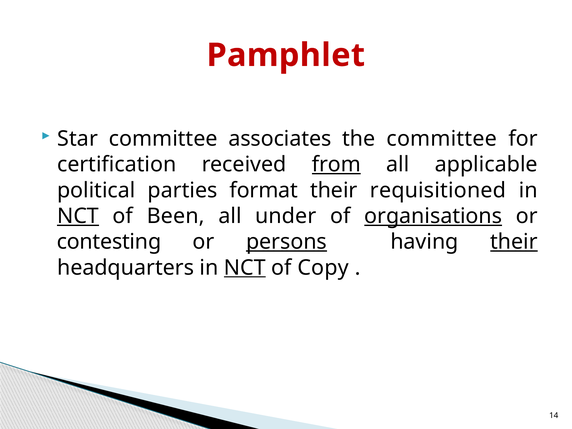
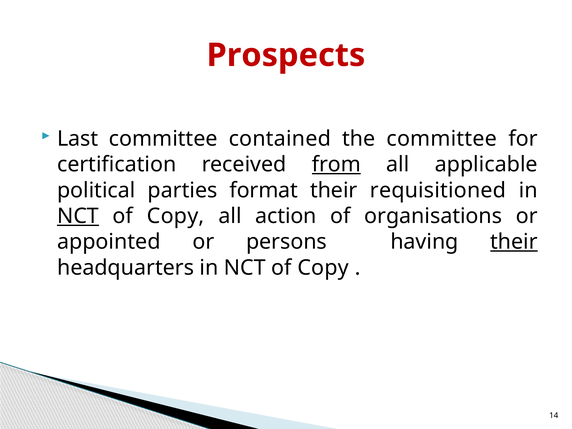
Pamphlet: Pamphlet -> Prospects
Star: Star -> Last
associates: associates -> contained
Been at (176, 216): Been -> Copy
under: under -> action
organisations underline: present -> none
contesting: contesting -> appointed
persons underline: present -> none
NCT at (245, 268) underline: present -> none
